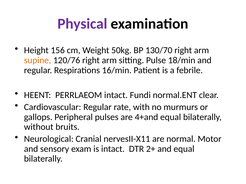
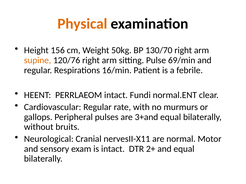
Physical colour: purple -> orange
18/min: 18/min -> 69/min
4+and: 4+and -> 3+and
